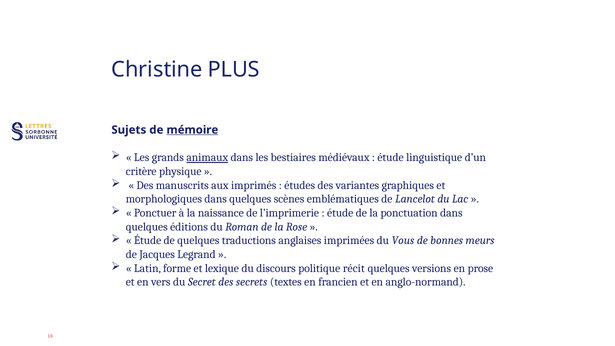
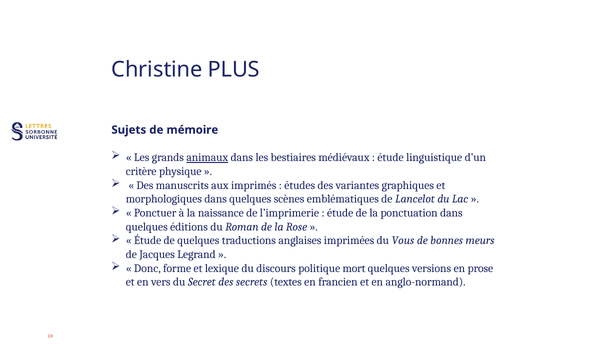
mémoire underline: present -> none
Latin: Latin -> Donc
récit: récit -> mort
